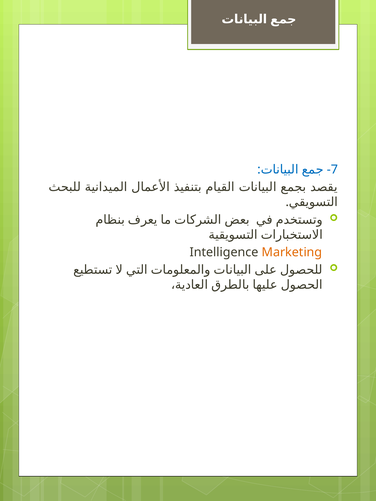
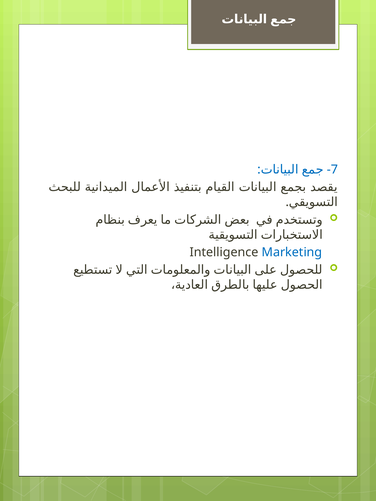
Marketing colour: orange -> blue
